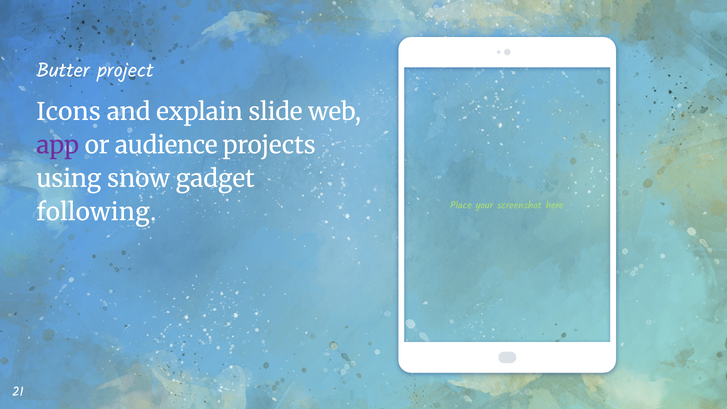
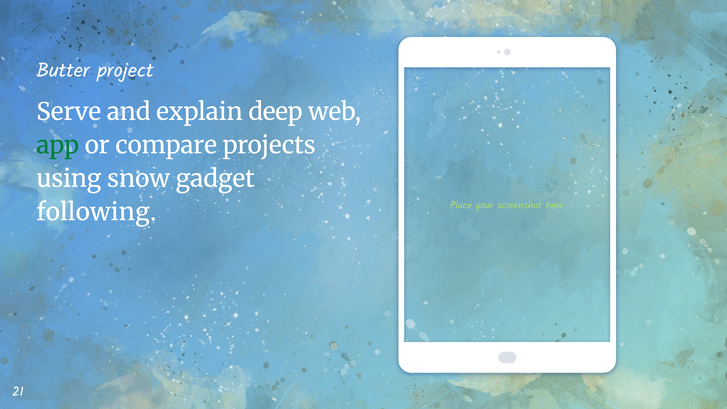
Icons: Icons -> Serve
slide: slide -> deep
app colour: purple -> green
audience: audience -> compare
